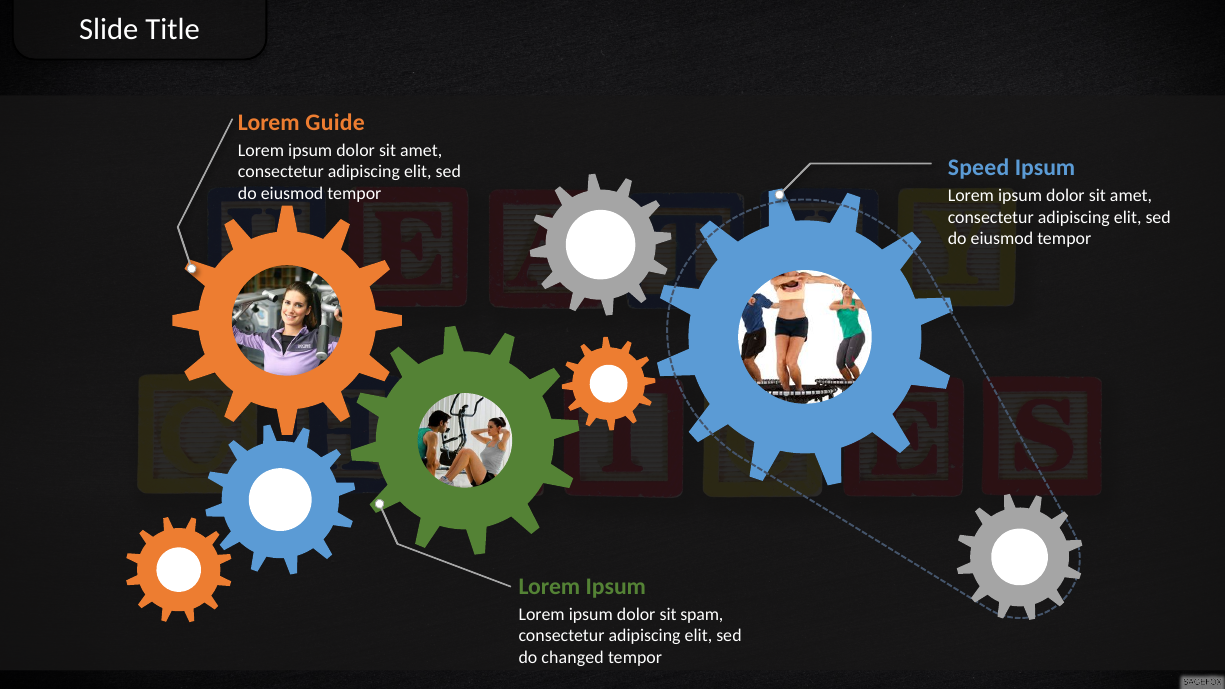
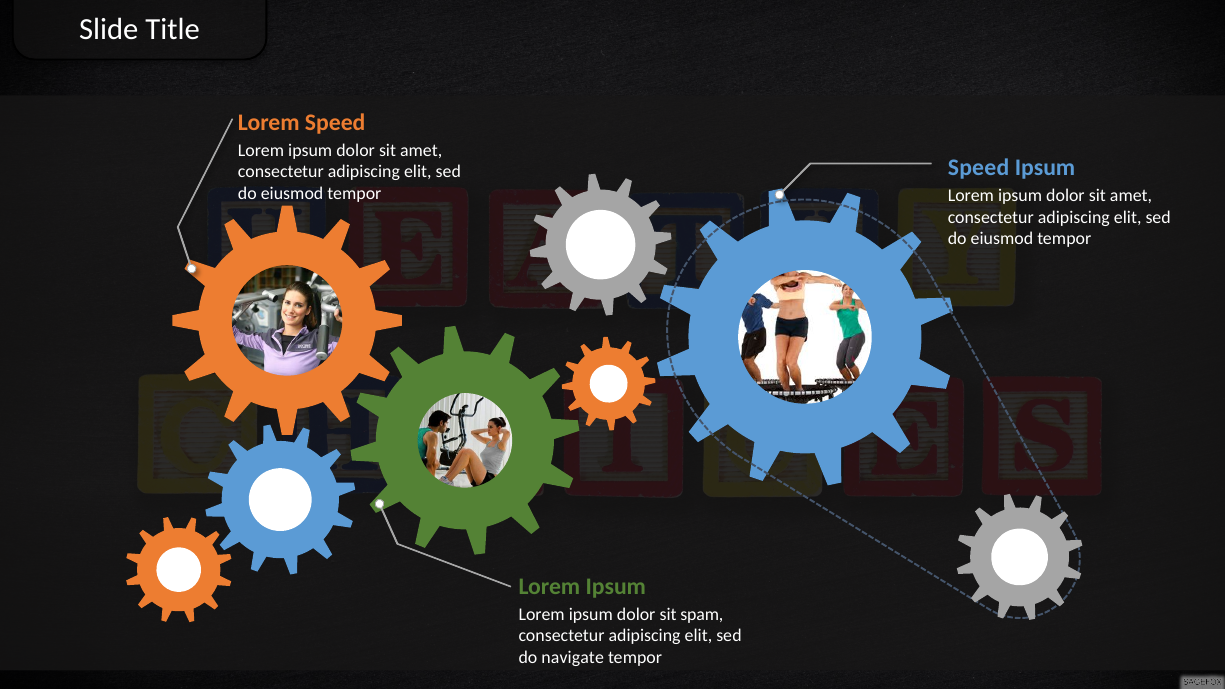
Lorem Guide: Guide -> Speed
changed: changed -> navigate
